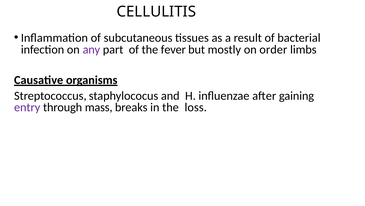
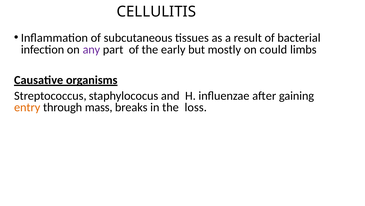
fever: fever -> early
order: order -> could
entry colour: purple -> orange
